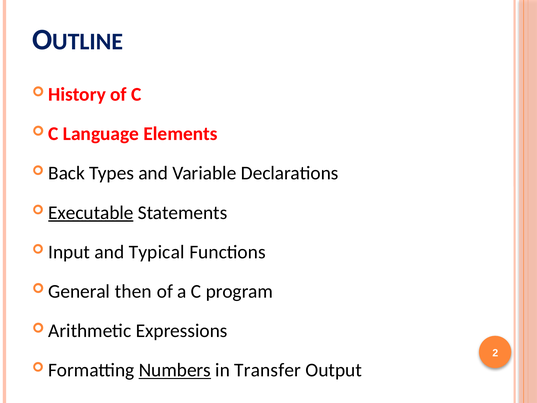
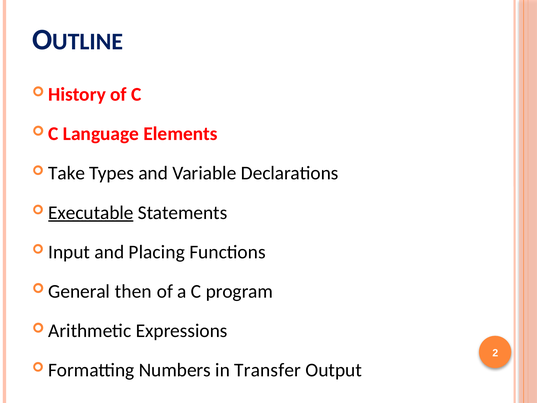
Back: Back -> Take
Typical: Typical -> Placing
Numbers underline: present -> none
